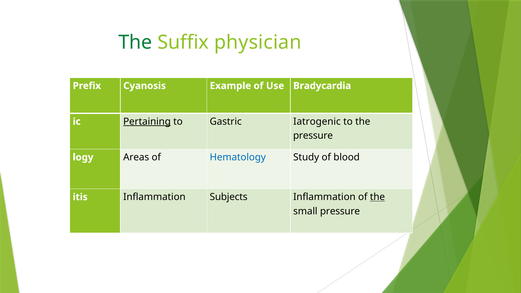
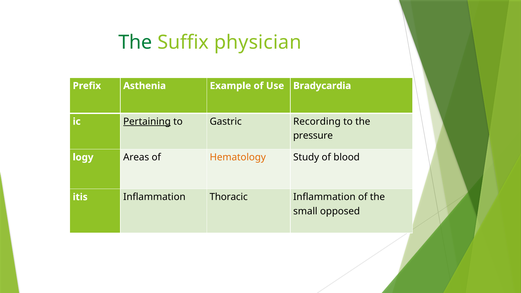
Cyanosis: Cyanosis -> Asthenia
Iatrogenic: Iatrogenic -> Recording
Hematology colour: blue -> orange
Subjects: Subjects -> Thoracic
the at (377, 197) underline: present -> none
small pressure: pressure -> opposed
